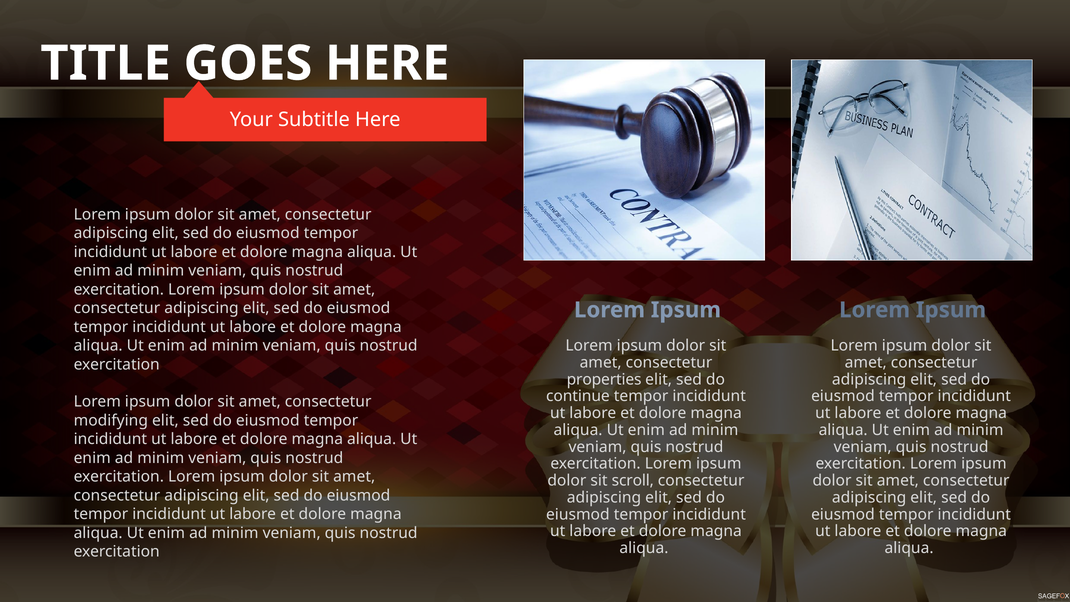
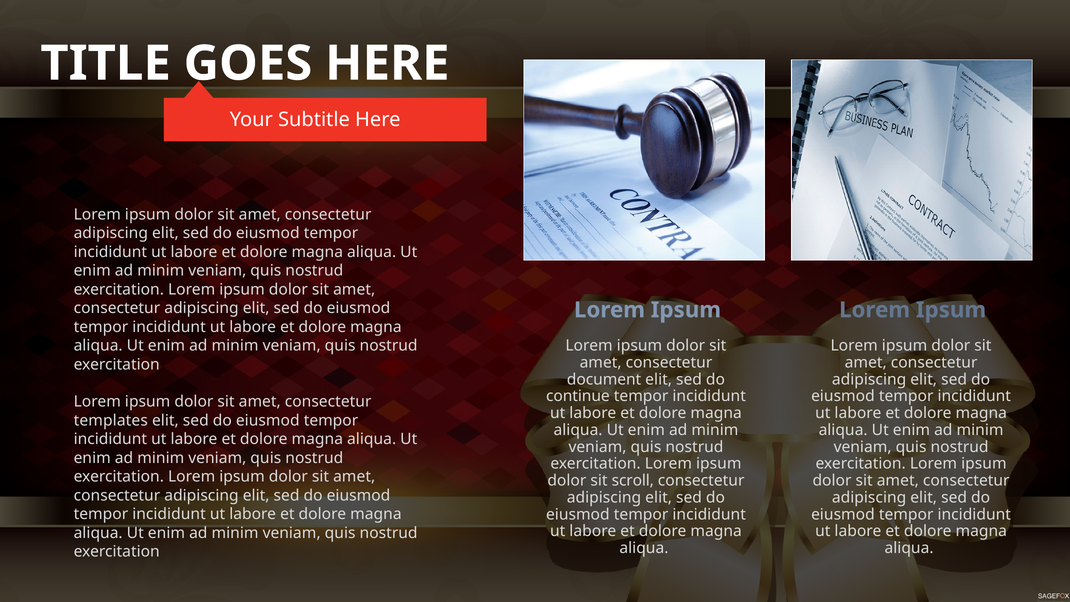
properties: properties -> document
modifying: modifying -> templates
